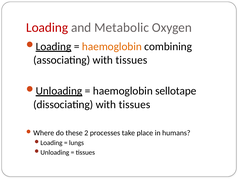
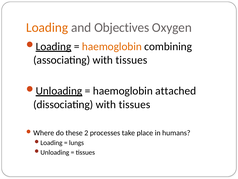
Loading colour: red -> orange
Metabolic: Metabolic -> Objectives
sellotape: sellotape -> attached
